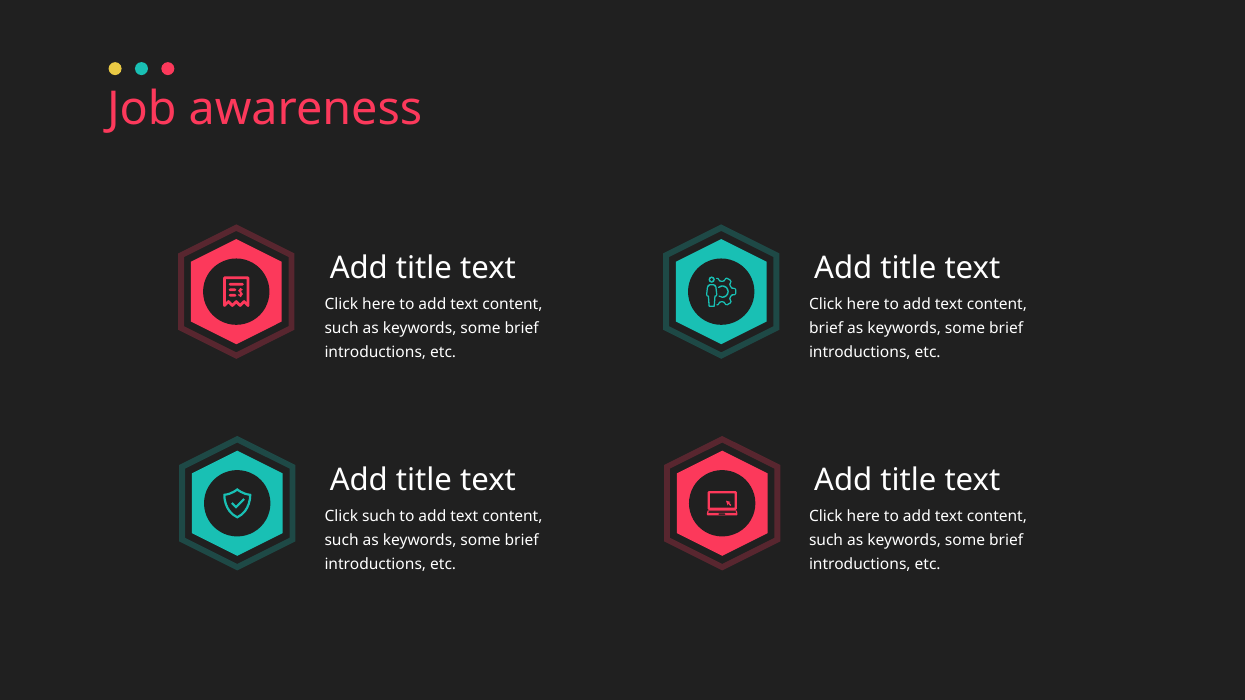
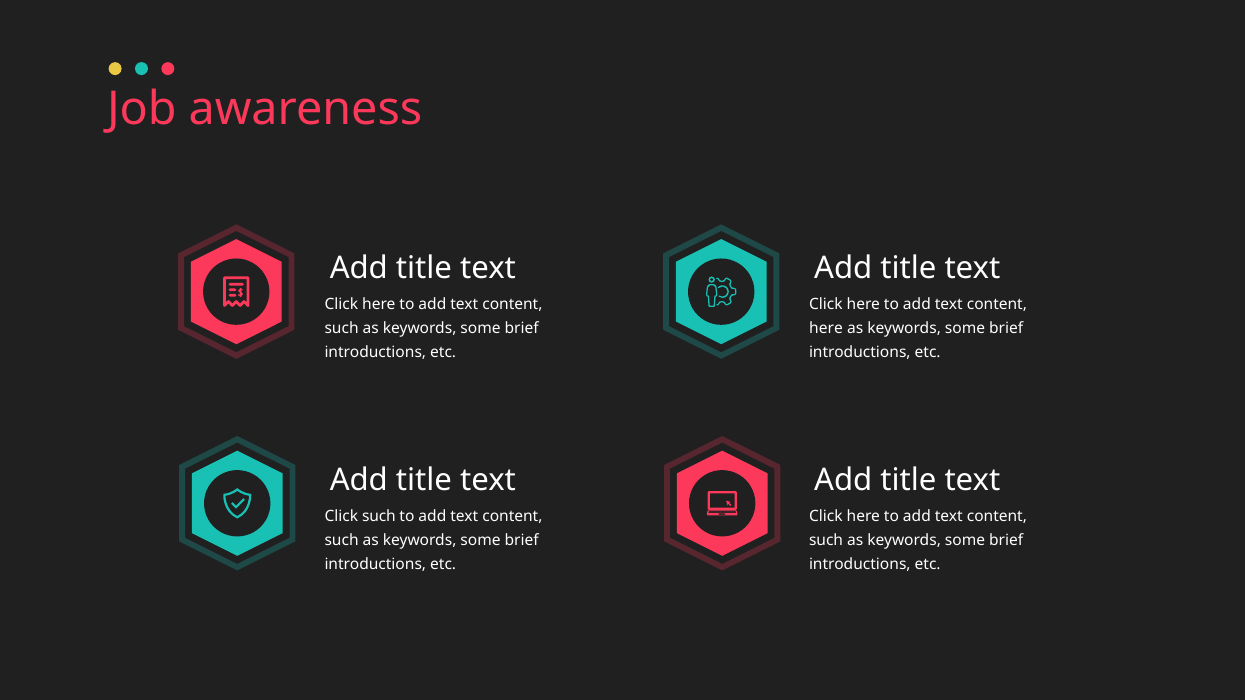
brief at (826, 329): brief -> here
